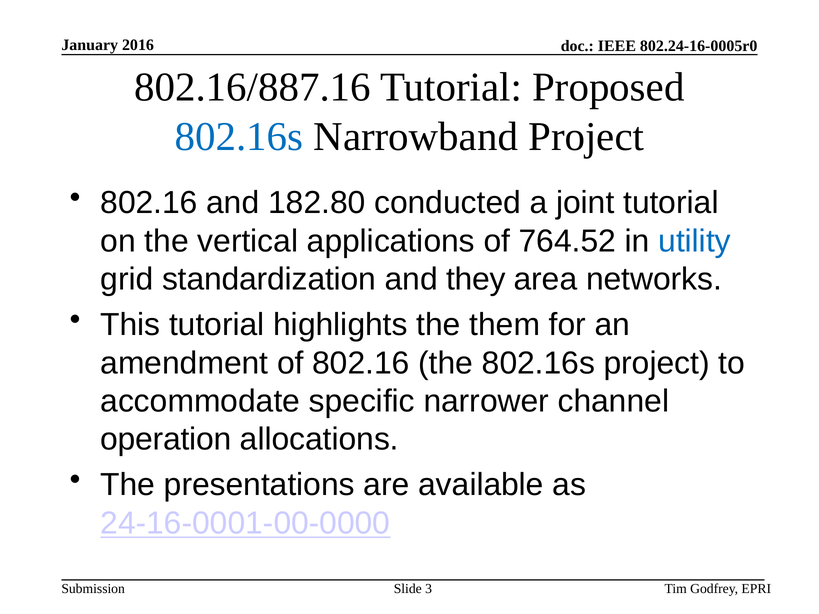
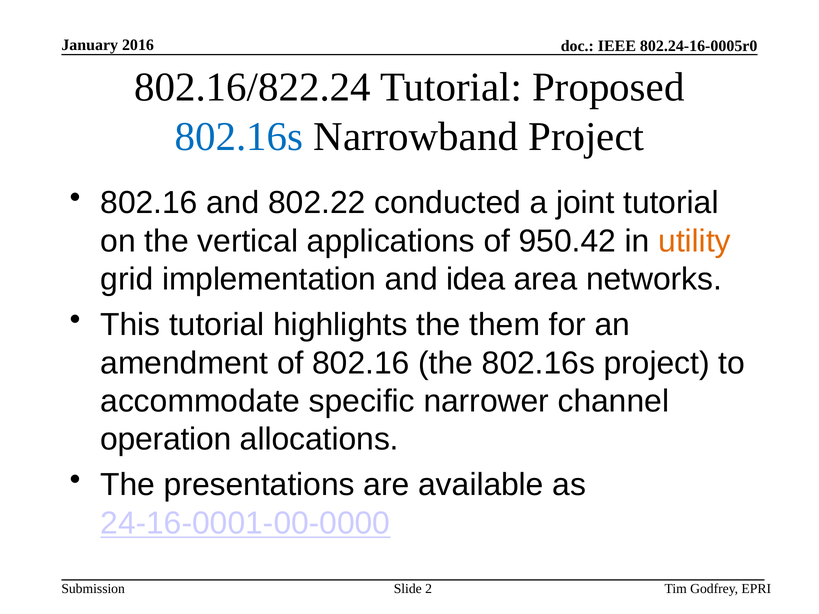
802.16/887.16: 802.16/887.16 -> 802.16/822.24
182.80: 182.80 -> 802.22
764.52: 764.52 -> 950.42
utility colour: blue -> orange
standardization: standardization -> implementation
they: they -> idea
3: 3 -> 2
